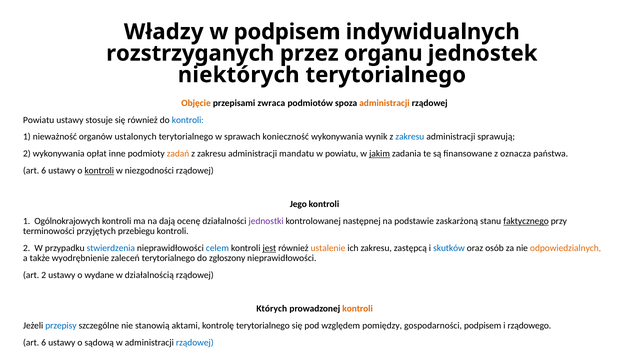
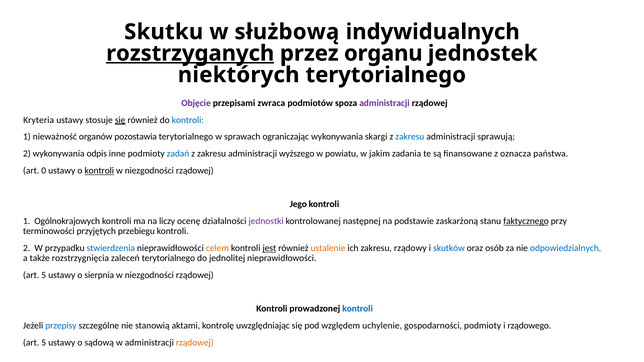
Władzy: Władzy -> Skutku
w podpisem: podpisem -> służbową
rozstrzyganych underline: none -> present
Objęcie colour: orange -> purple
administracji at (384, 103) colour: orange -> purple
Powiatu at (39, 120): Powiatu -> Kryteria
się at (120, 120) underline: none -> present
ustalonych: ustalonych -> pozostawia
konieczność: konieczność -> ograniczając
wynik: wynik -> skargi
opłat: opłat -> odpis
zadań colour: orange -> blue
mandatu: mandatu -> wyższego
jakim underline: present -> none
6 at (44, 171): 6 -> 0
dają: dają -> liczy
celem colour: blue -> orange
zastępcą: zastępcą -> rządowy
odpowiedzialnych colour: orange -> blue
wyodrębnienie: wyodrębnienie -> rozstrzygnięcia
zgłoszony: zgłoszony -> jednolitej
2 at (44, 275): 2 -> 5
wydane: wydane -> sierpnia
działalnością at (149, 275): działalnością -> niezgodności
Których at (272, 309): Których -> Kontroli
kontroli at (358, 309) colour: orange -> blue
kontrolę terytorialnego: terytorialnego -> uwzględniając
pomiędzy: pomiędzy -> uchylenie
gospodarności podpisem: podpisem -> podmioty
6 at (44, 343): 6 -> 5
rządowej at (195, 343) colour: blue -> orange
